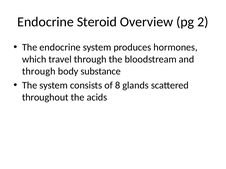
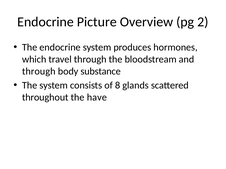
Steroid: Steroid -> Picture
acids: acids -> have
